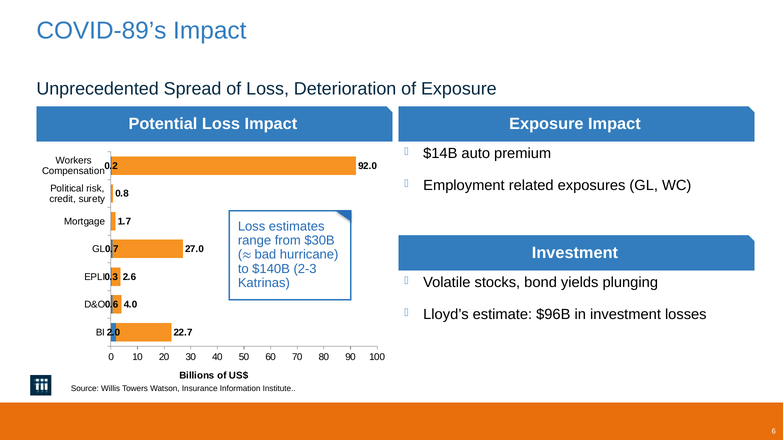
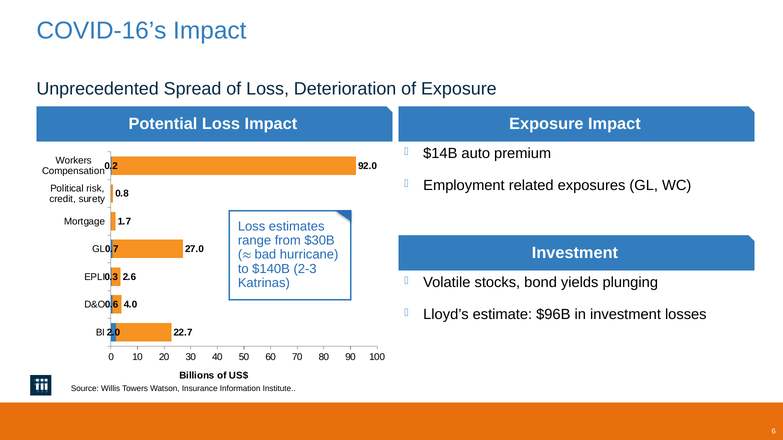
COVID-89’s: COVID-89’s -> COVID-16’s
